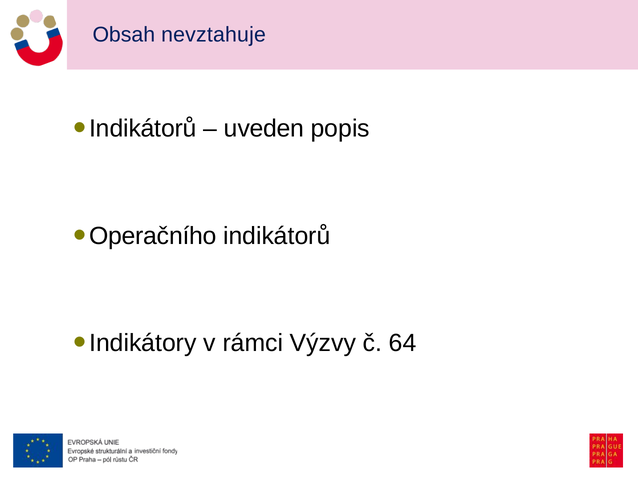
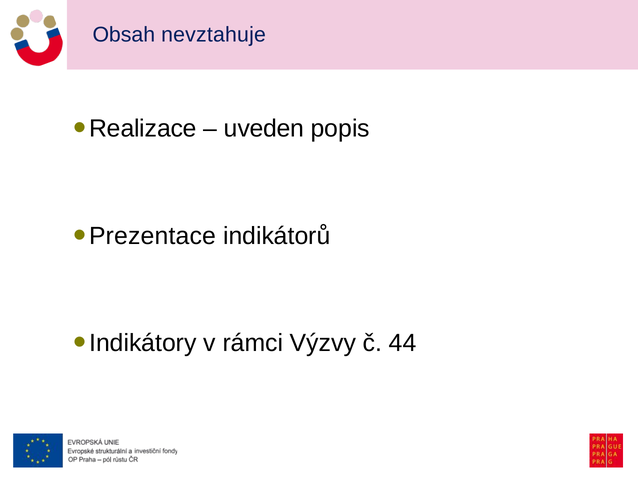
Indikátorů at (143, 129): Indikátorů -> Realizace
Operačního: Operačního -> Prezentace
64: 64 -> 44
